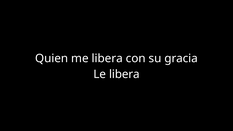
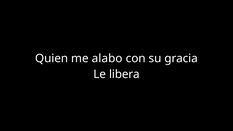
me libera: libera -> alabo
